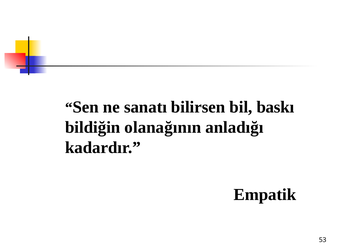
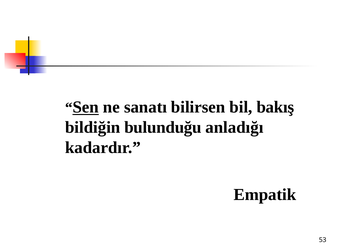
Sen underline: none -> present
baskı: baskı -> bakış
olanağının: olanağının -> bulunduğu
